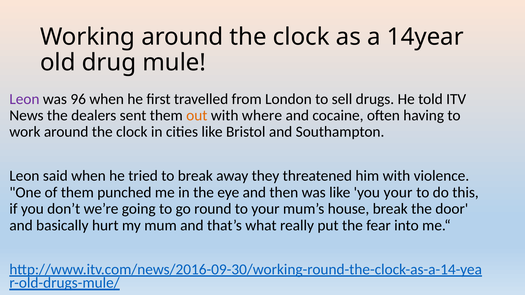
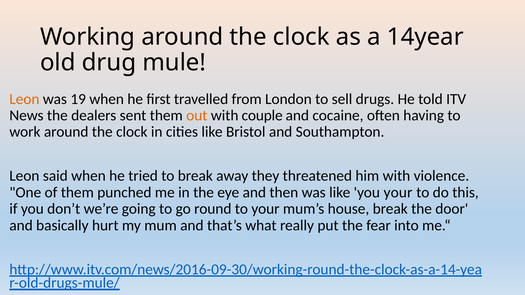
Leon at (24, 99) colour: purple -> orange
96: 96 -> 19
where: where -> couple
